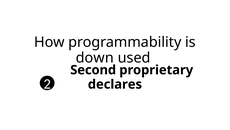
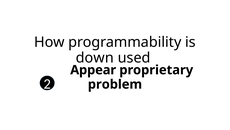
Second: Second -> Appear
declares: declares -> problem
